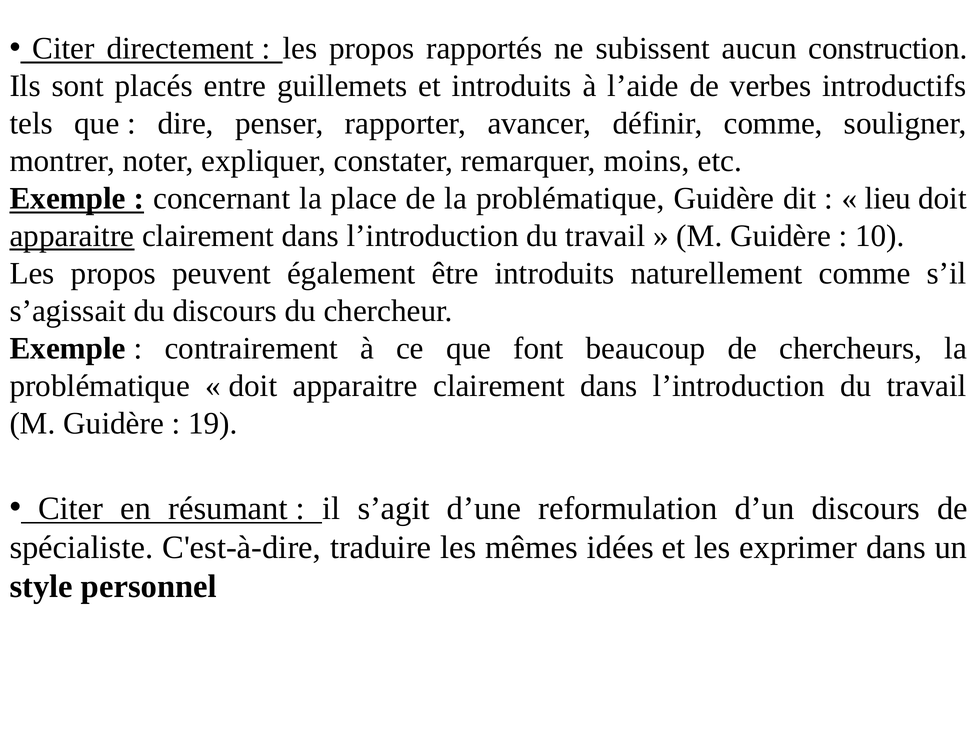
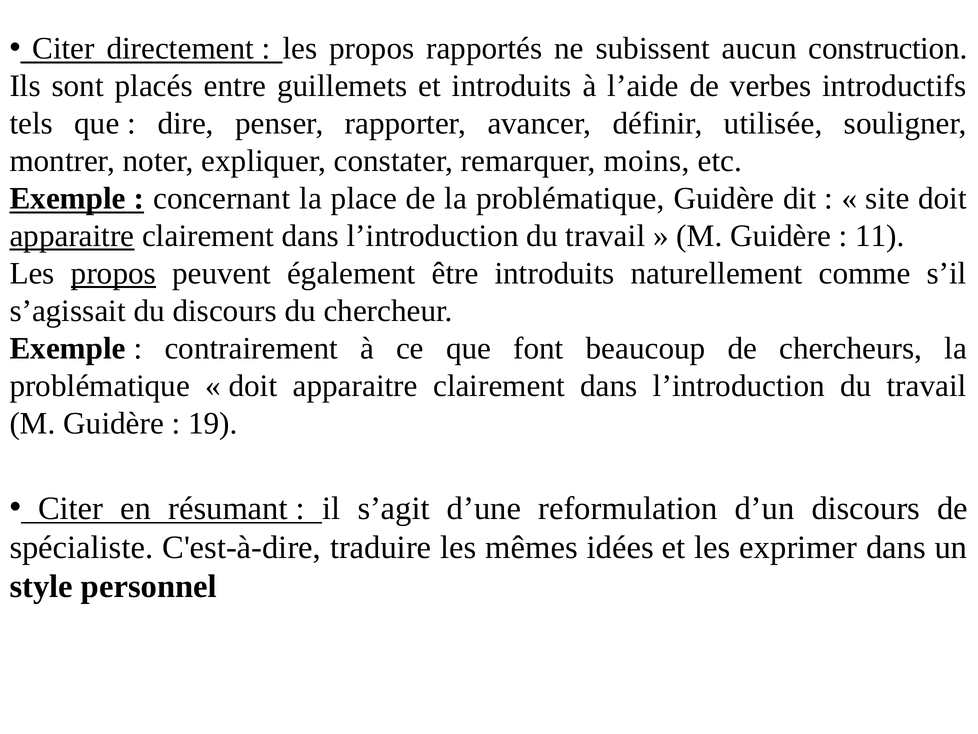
définir comme: comme -> utilisée
lieu: lieu -> site
10: 10 -> 11
propos at (113, 273) underline: none -> present
